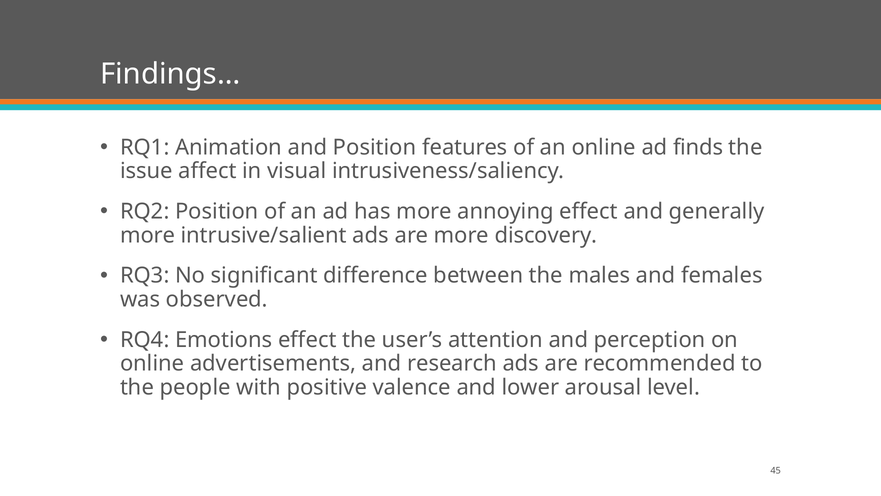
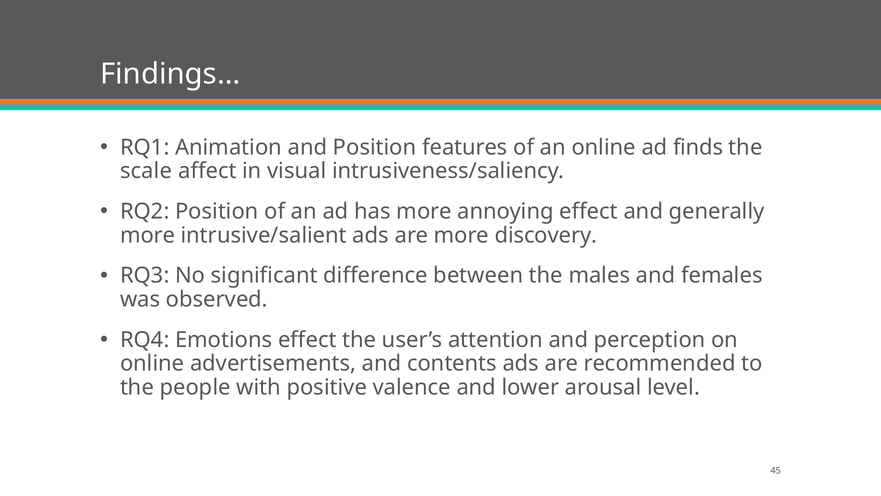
issue: issue -> scale
research: research -> contents
